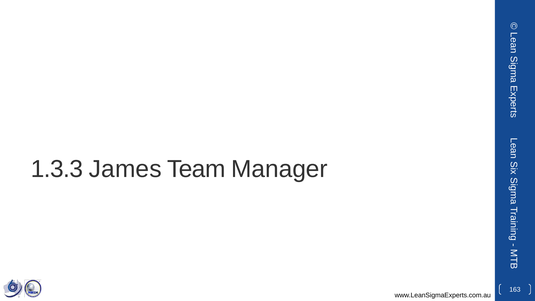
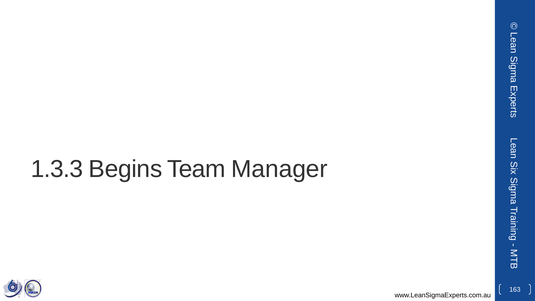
James: James -> Begins
